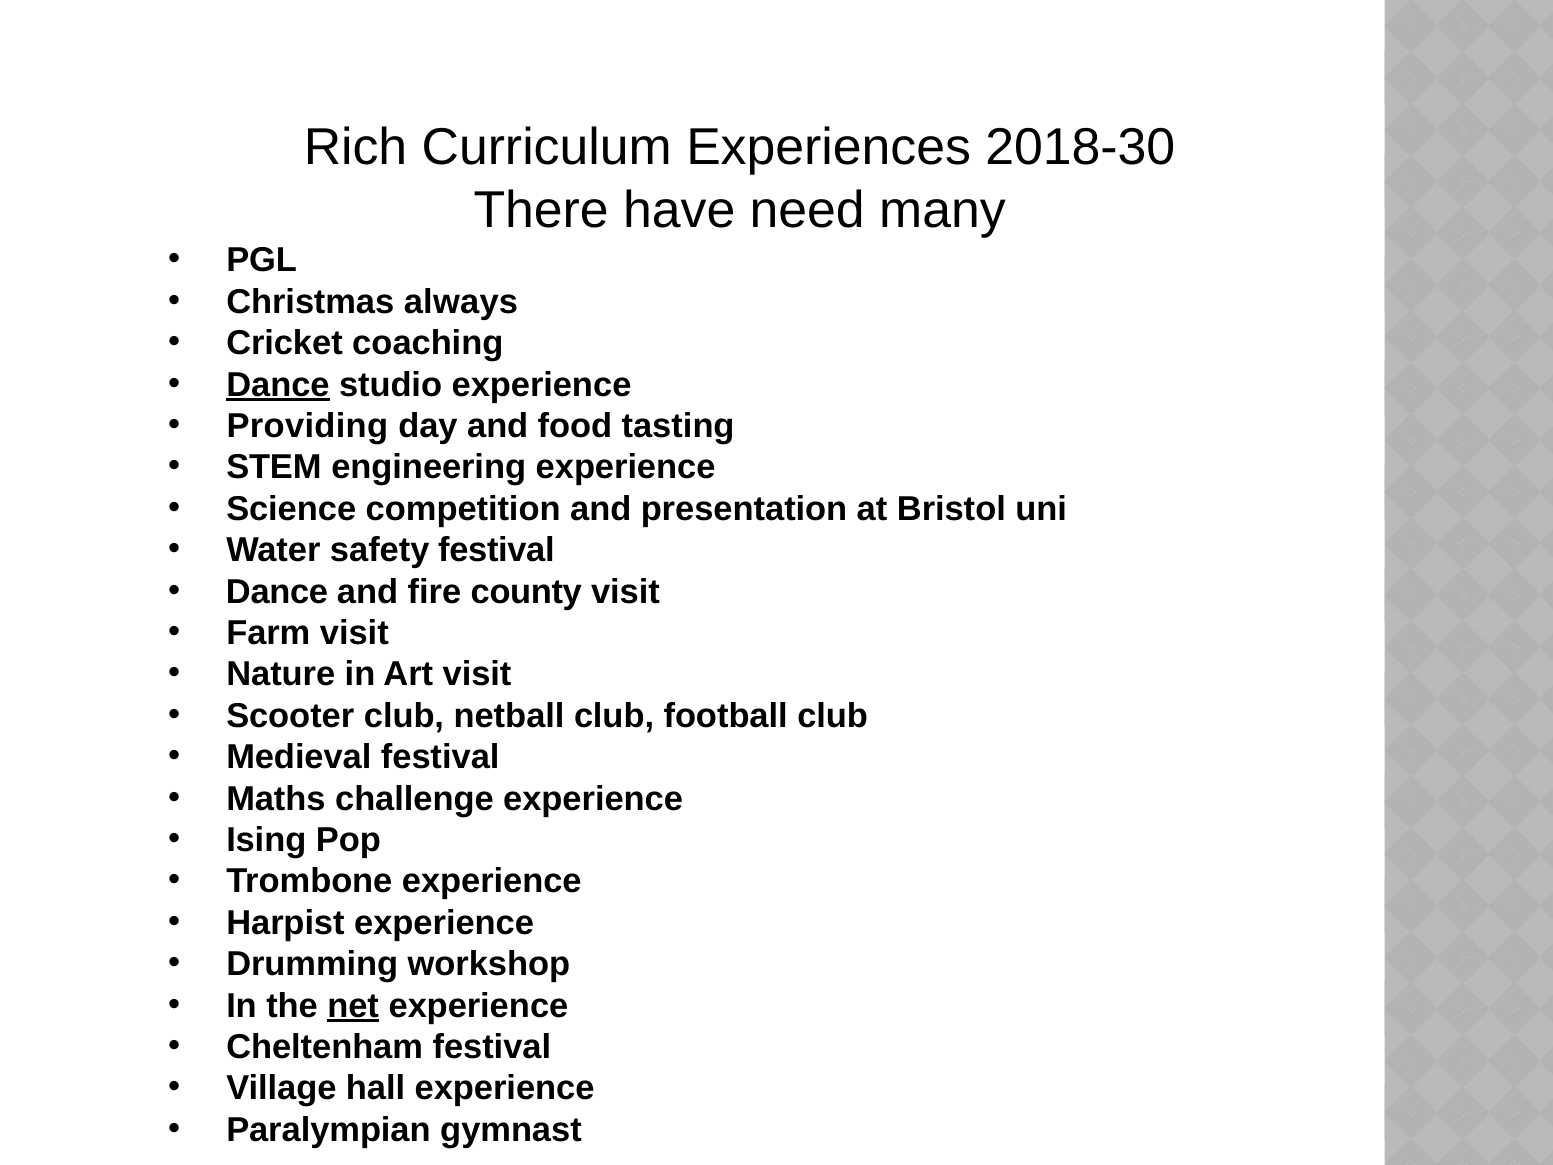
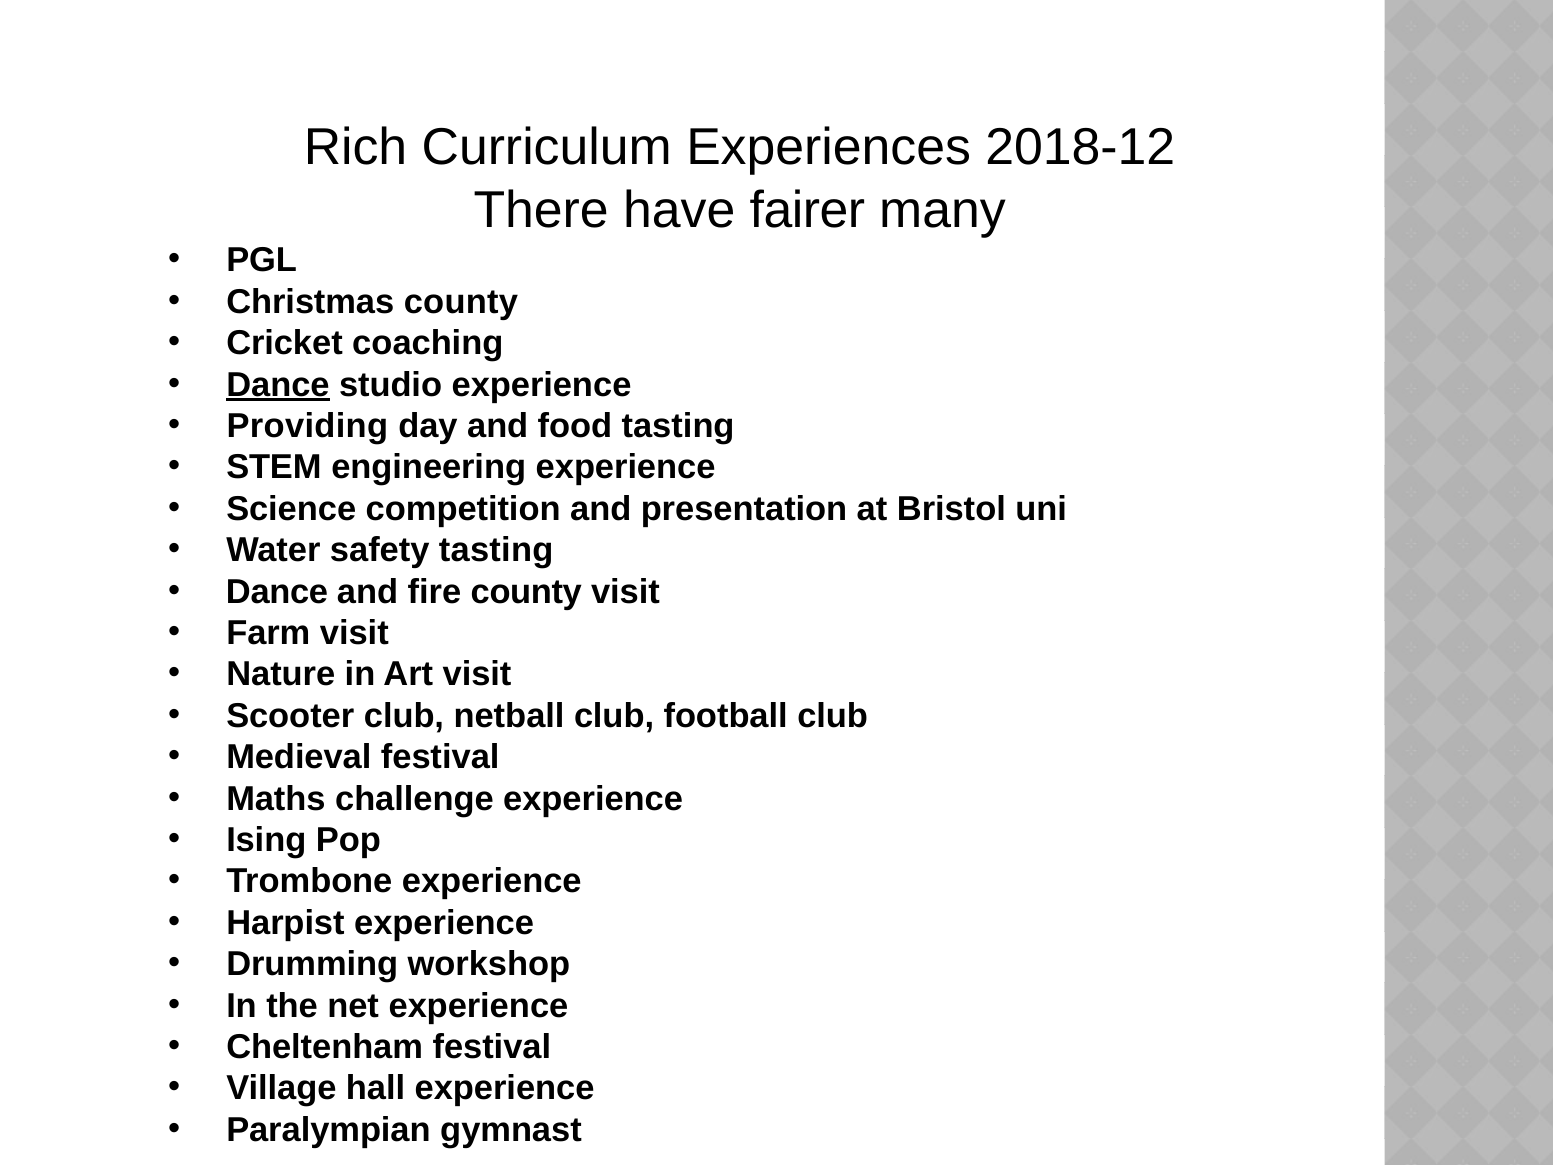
2018-30: 2018-30 -> 2018-12
need: need -> fairer
Christmas always: always -> county
safety festival: festival -> tasting
net underline: present -> none
